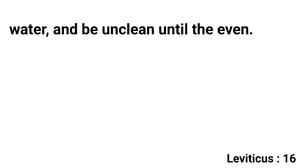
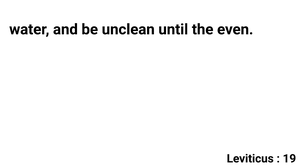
16: 16 -> 19
